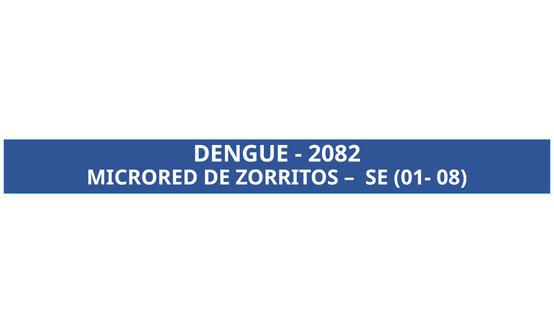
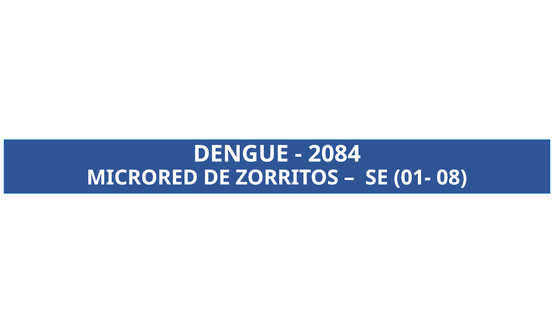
2082: 2082 -> 2084
